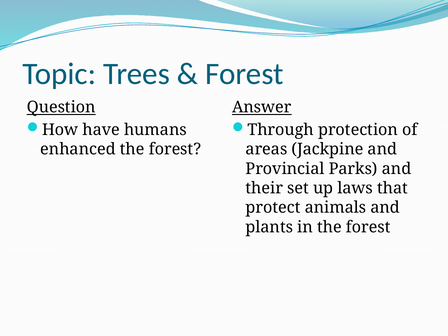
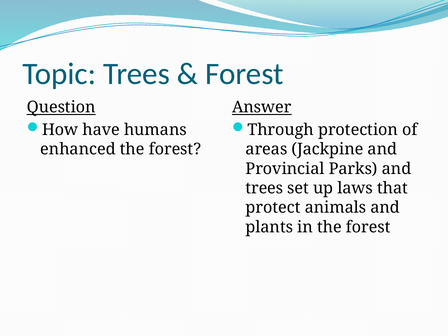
their at (264, 188): their -> trees
